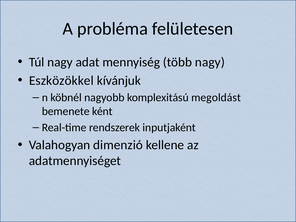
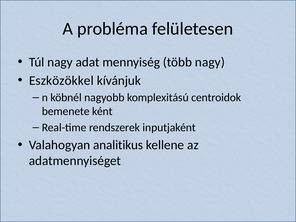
megoldást: megoldást -> centroidok
dimenzió: dimenzió -> analitikus
